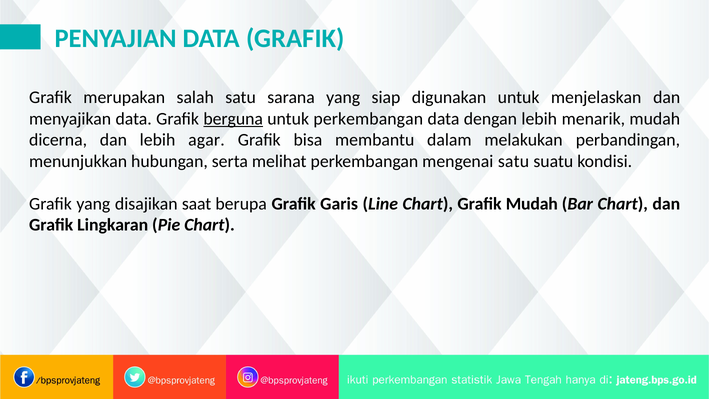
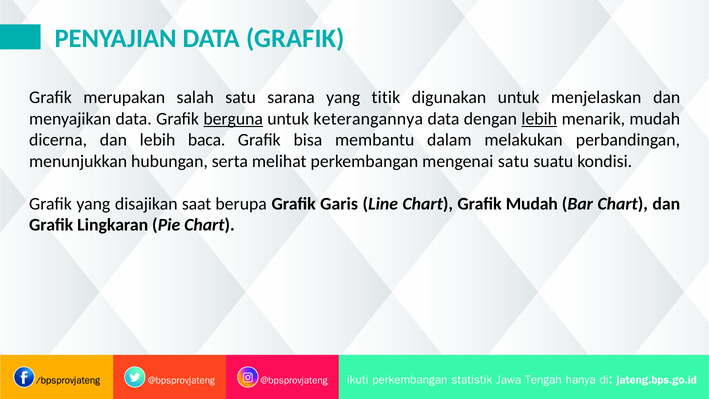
siap: siap -> titik
untuk perkembangan: perkembangan -> keterangannya
lebih at (539, 119) underline: none -> present
agar: agar -> baca
